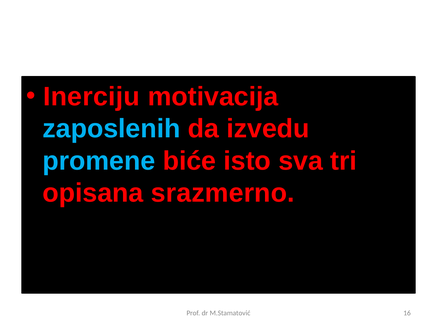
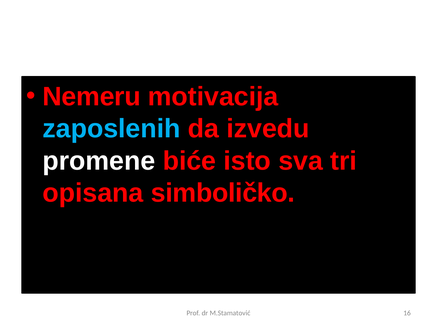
Inerciju: Inerciju -> Nemeru
promene colour: light blue -> white
srazmerno: srazmerno -> simboličko
